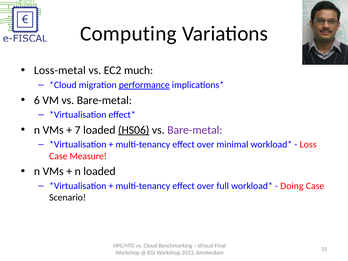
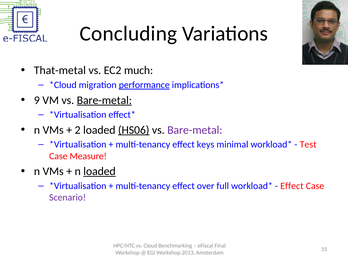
Computing: Computing -> Concluding
Loss-metal: Loss-metal -> That-metal
6: 6 -> 9
Bare-metal at (104, 100) underline: none -> present
7: 7 -> 2
over at (206, 145): over -> keys
Loss: Loss -> Test
loaded at (100, 171) underline: none -> present
Doing at (292, 186): Doing -> Effect
Scenario colour: black -> purple
